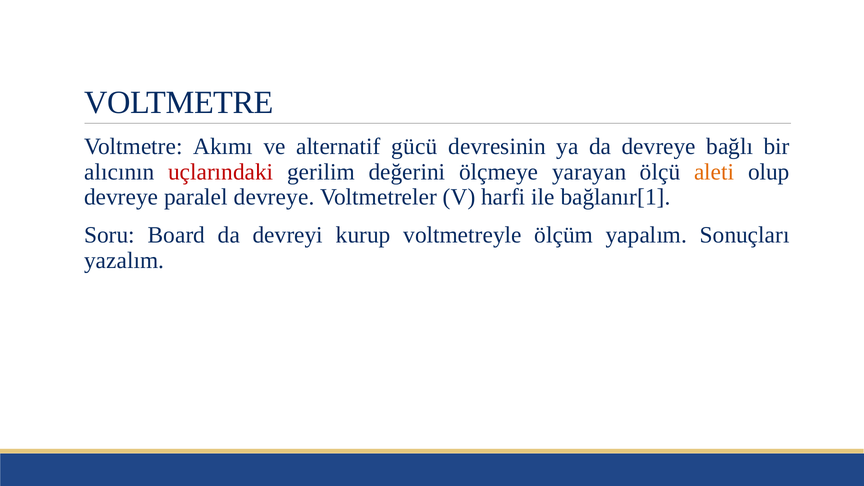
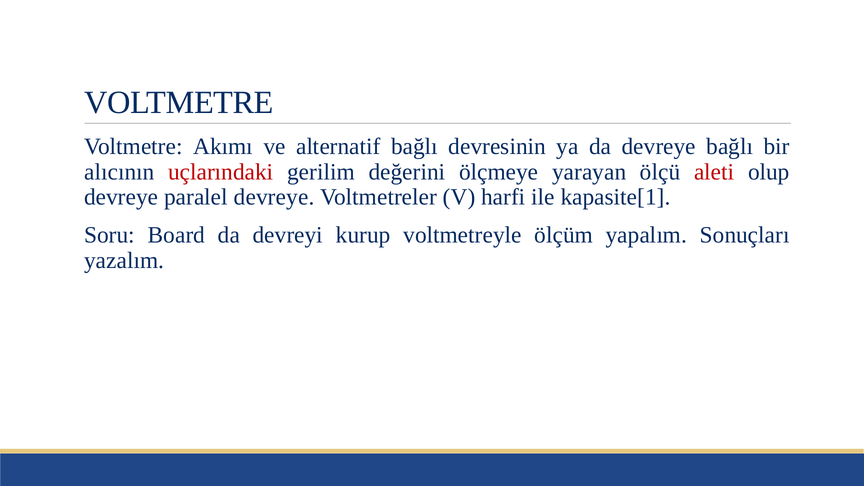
alternatif gücü: gücü -> bağlı
aleti colour: orange -> red
bağlanır[1: bağlanır[1 -> kapasite[1
